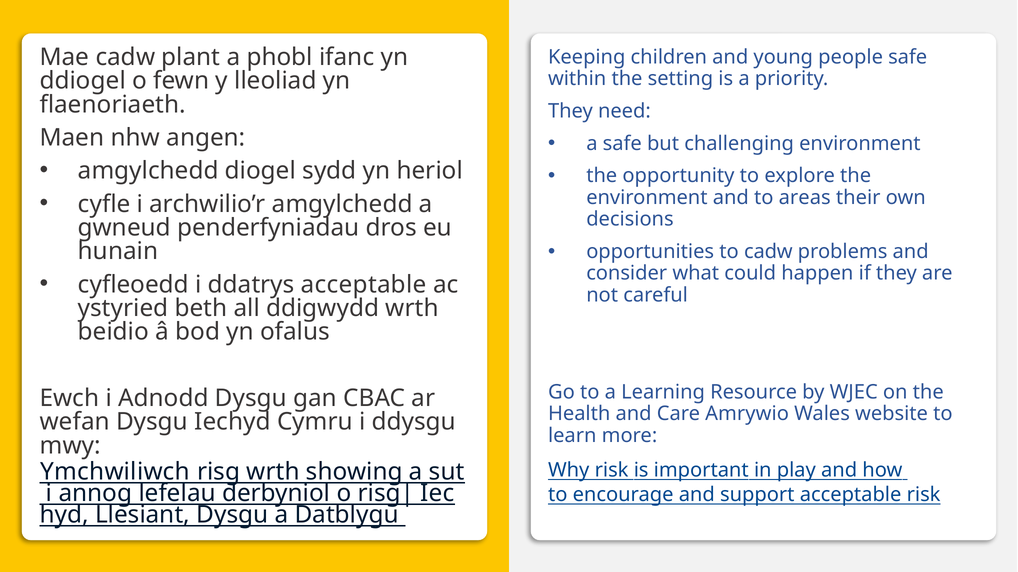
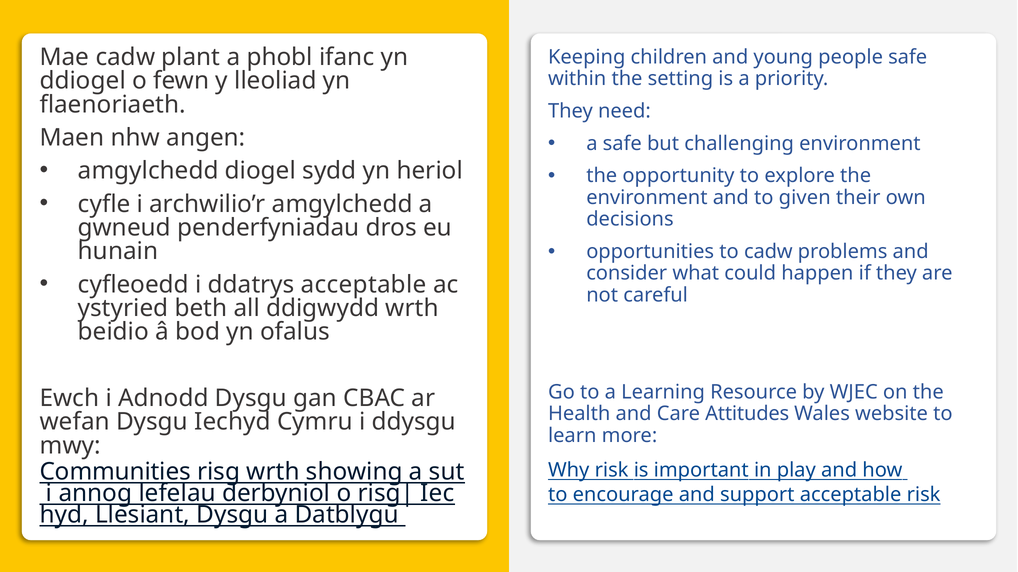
areas: areas -> given
Amrywio: Amrywio -> Attitudes
Ymchwiliwch: Ymchwiliwch -> Communities
